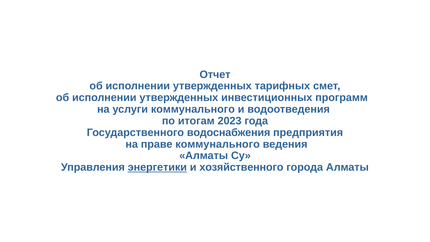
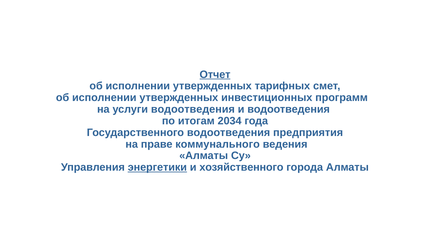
Отчет underline: none -> present
услуги коммунального: коммунального -> водоотведения
2023: 2023 -> 2034
Государственного водоснабжения: водоснабжения -> водоотведения
